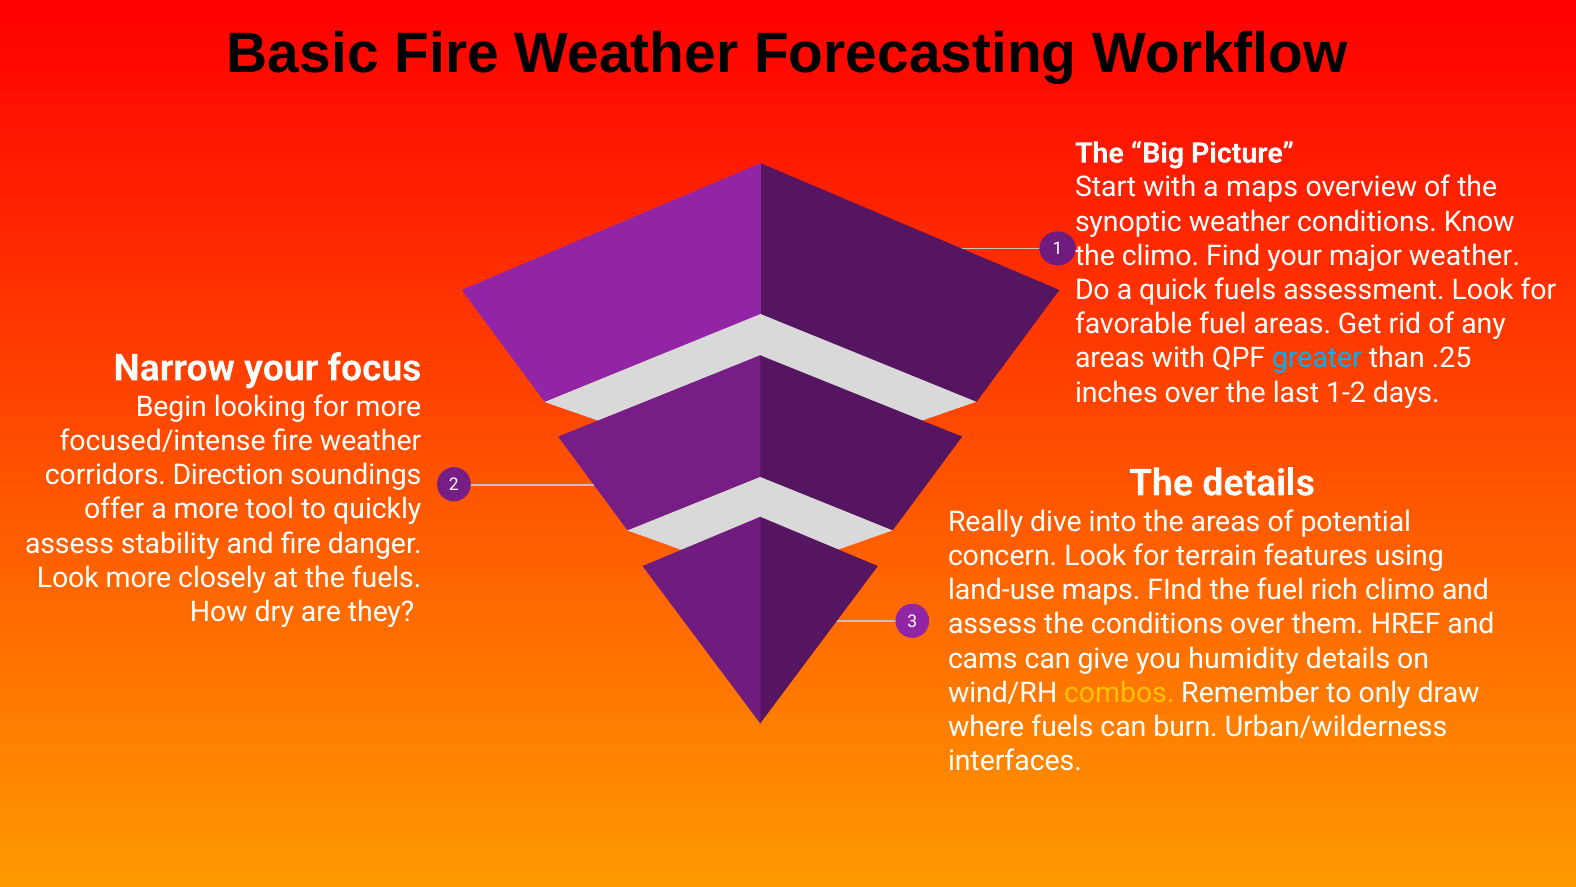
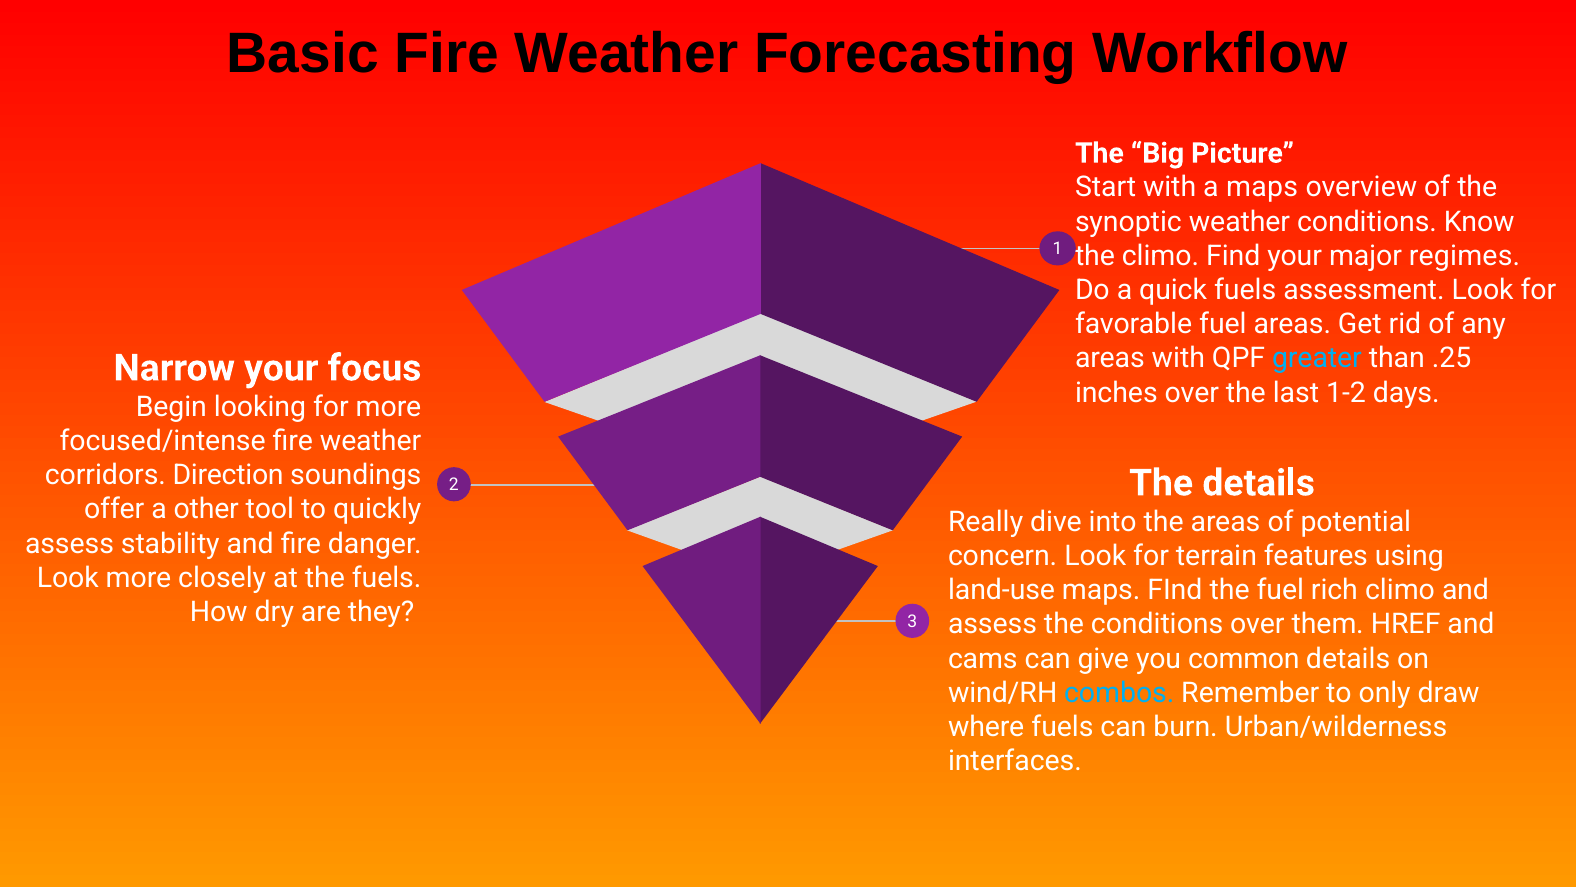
major weather: weather -> regimes
a more: more -> other
humidity: humidity -> common
combos colour: yellow -> light blue
